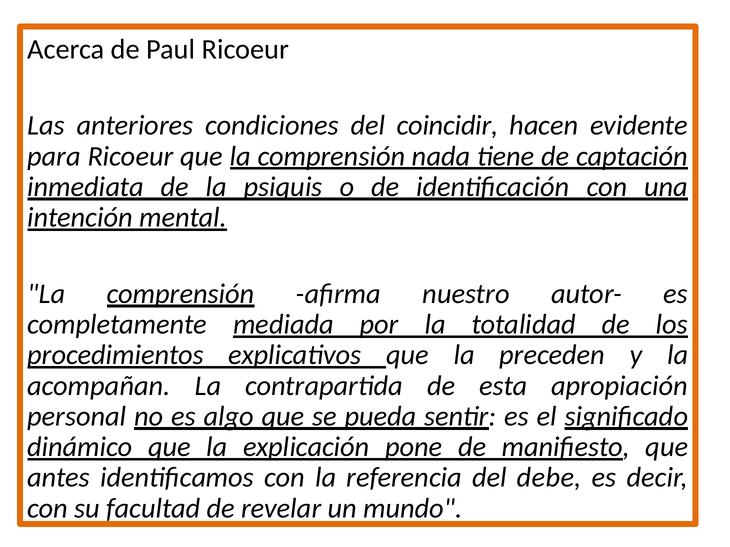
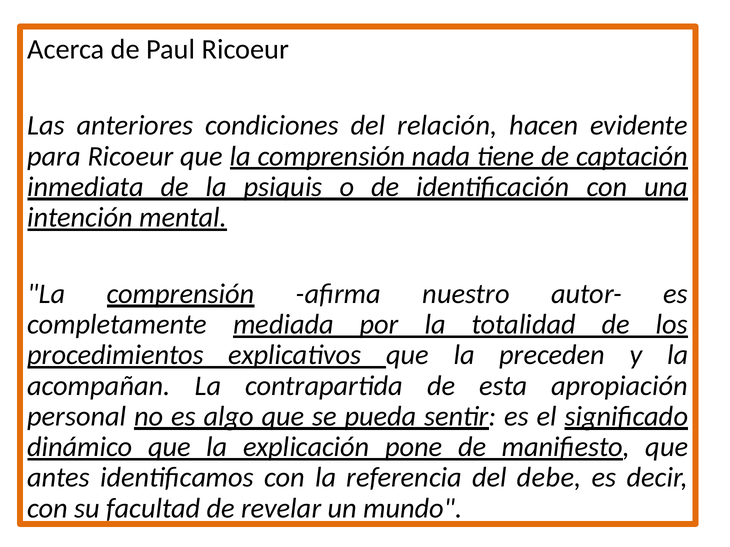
coincidir: coincidir -> relación
